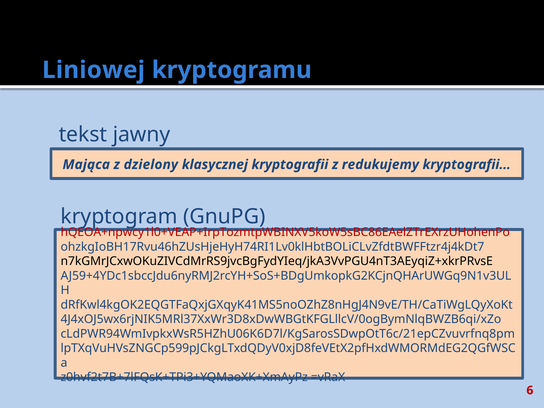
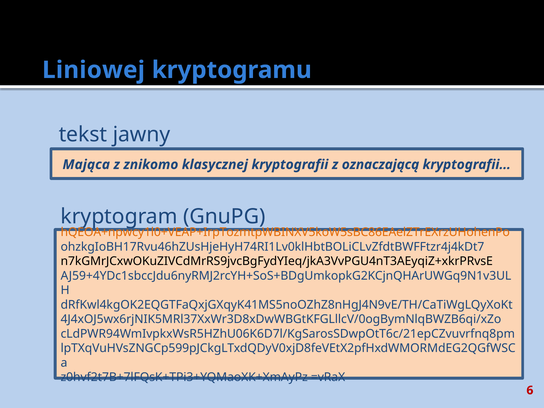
dzielony: dzielony -> znikomo
redukujemy: redukujemy -> oznaczającą
hQEOA+npwcy1l0+VEAP+IrpTozmtpWBINXV5koW5sBC86EAelZTrEXrzUHohenPo colour: red -> orange
